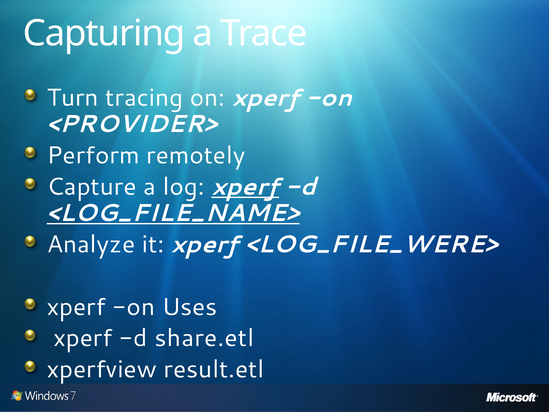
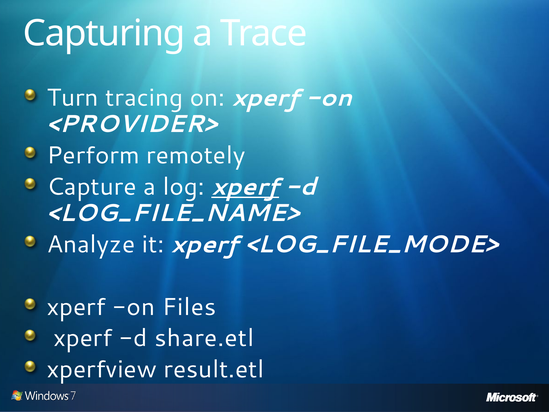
<LOG_FILE_NAME> underline: present -> none
<LOG_FILE_WERE>: <LOG_FILE_WERE> -> <LOG_FILE_MODE>
Uses: Uses -> Files
